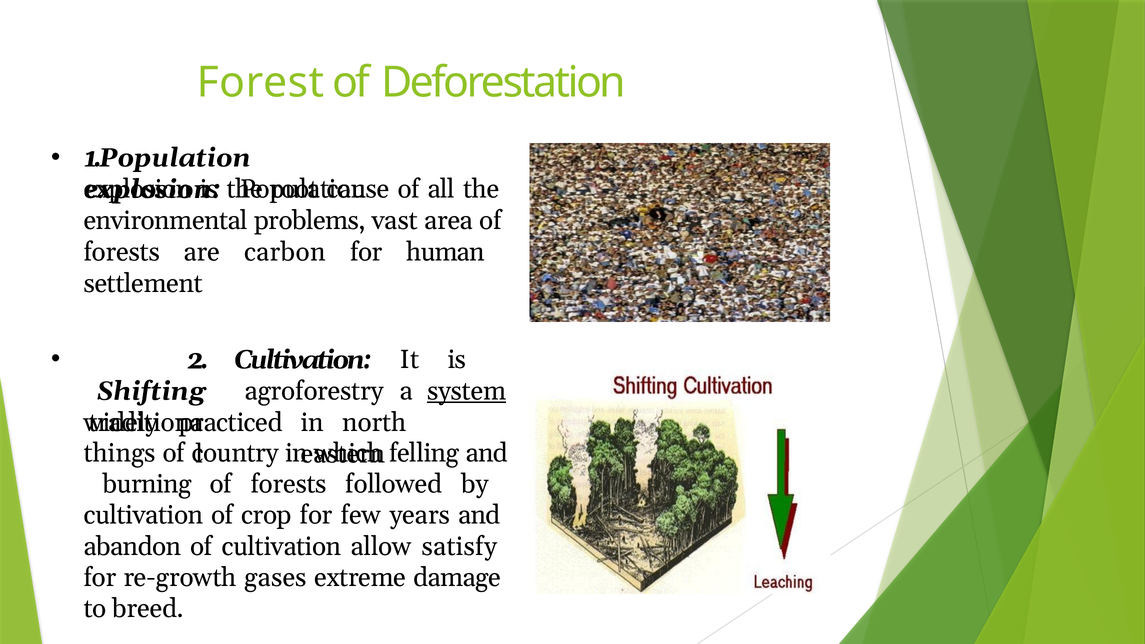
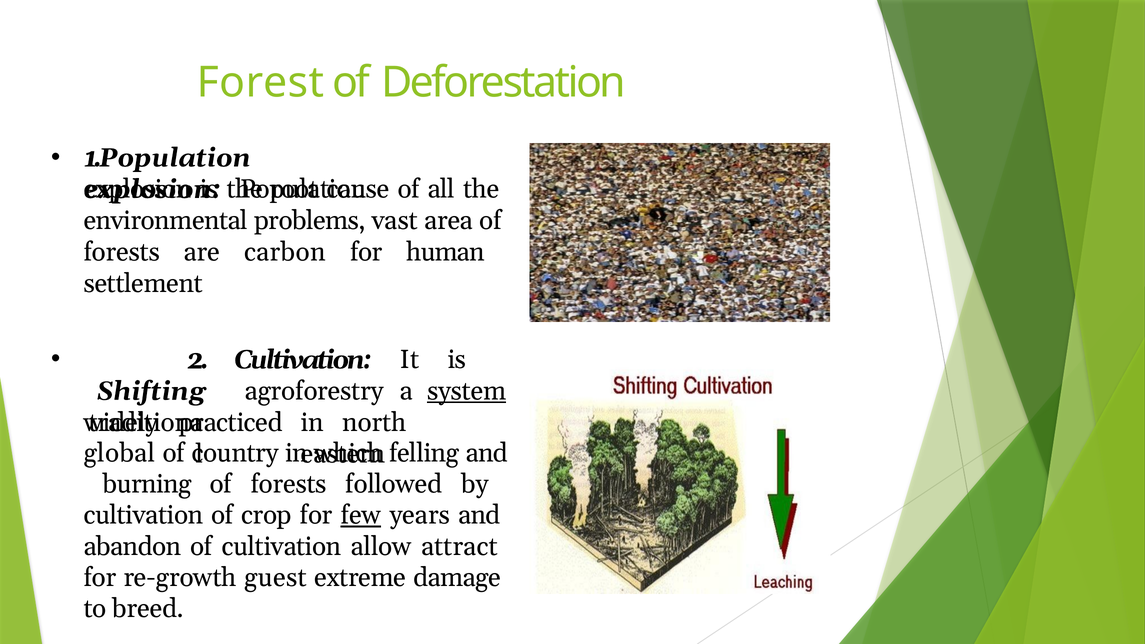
things: things -> global
few underline: none -> present
satisfy: satisfy -> attract
gases: gases -> guest
